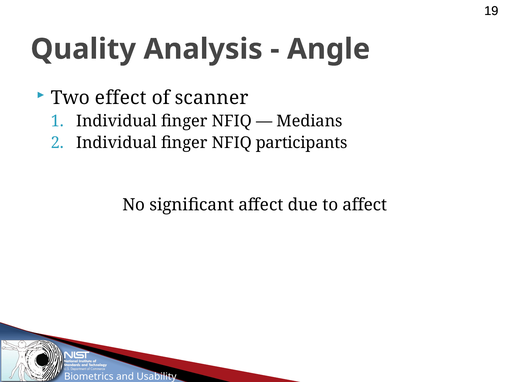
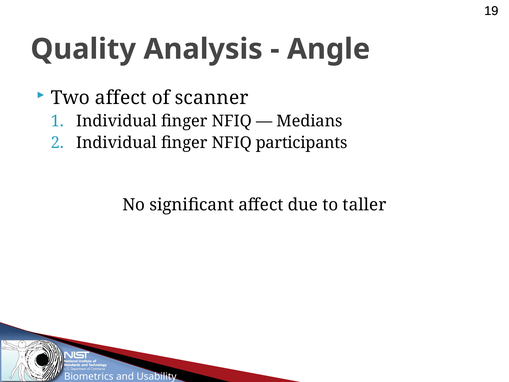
Two effect: effect -> affect
to affect: affect -> taller
